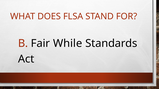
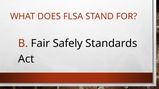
While: While -> Safely
